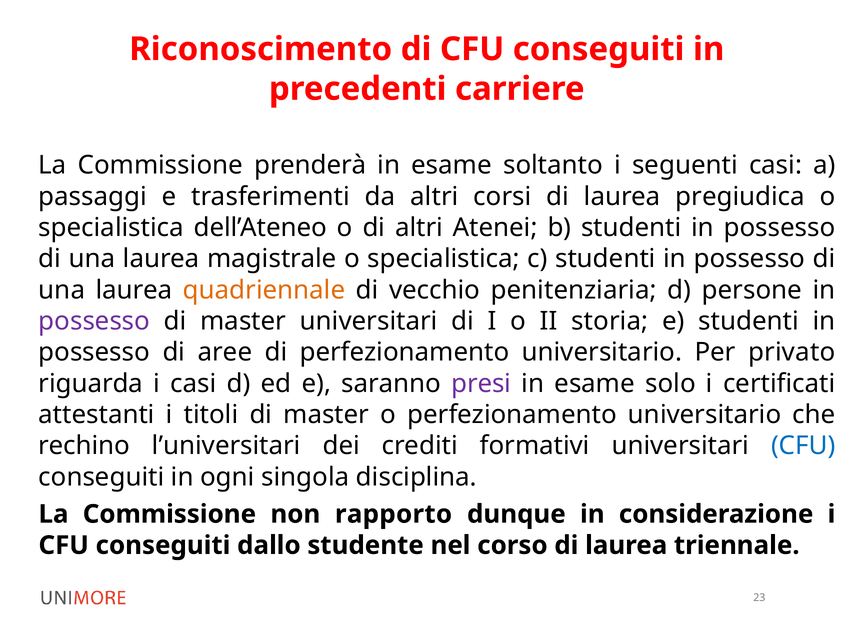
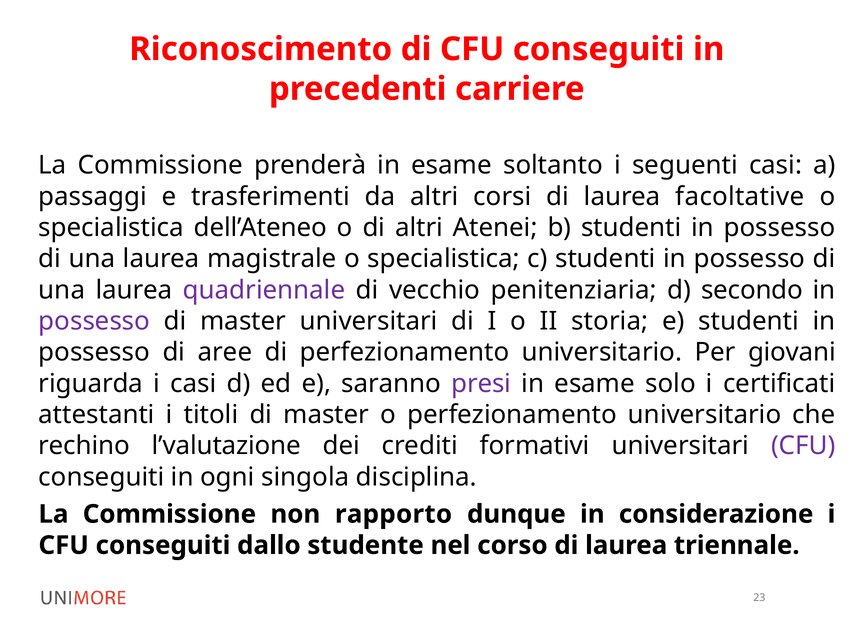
pregiudica: pregiudica -> facoltative
quadriennale colour: orange -> purple
persone: persone -> secondo
privato: privato -> giovani
l’universitari: l’universitari -> l’valutazione
CFU at (803, 446) colour: blue -> purple
